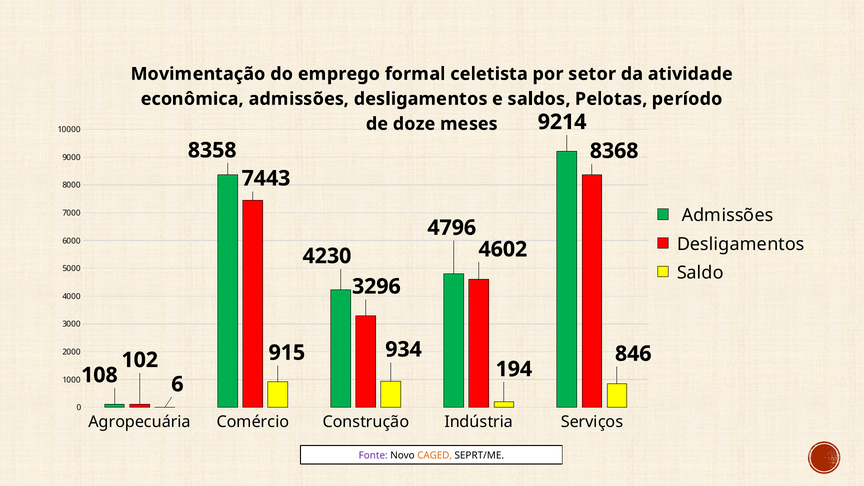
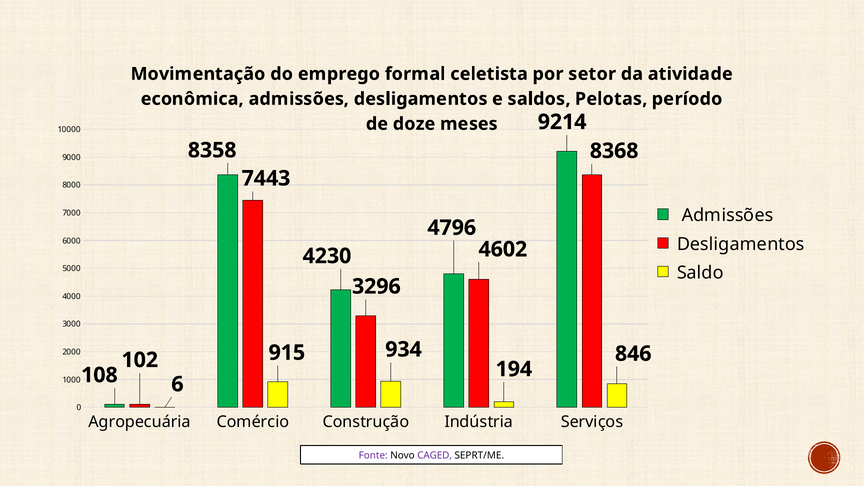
CAGED colour: orange -> purple
